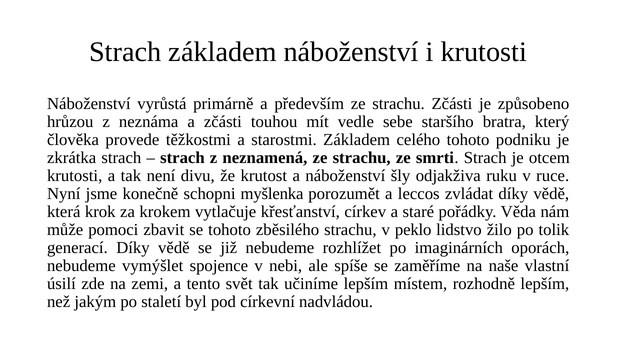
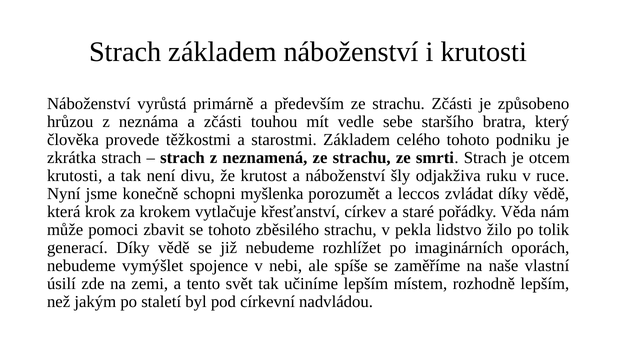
peklo: peklo -> pekla
